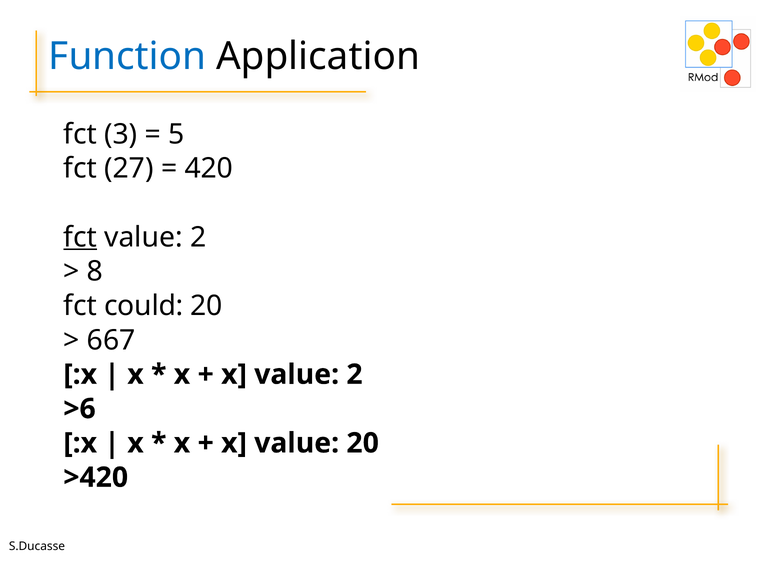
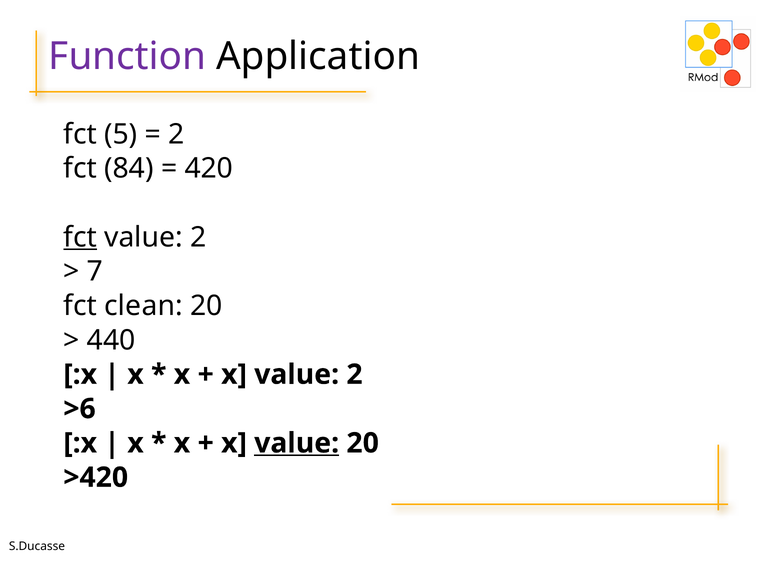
Function colour: blue -> purple
3: 3 -> 5
5 at (176, 134): 5 -> 2
27: 27 -> 84
8: 8 -> 7
could: could -> clean
667: 667 -> 440
value at (297, 443) underline: none -> present
